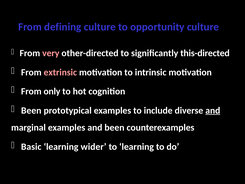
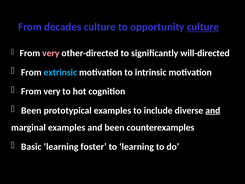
defining: defining -> decades
culture at (203, 27) underline: none -> present
this-directed: this-directed -> will-directed
extrinsic colour: pink -> light blue
only at (52, 91): only -> very
wider: wider -> foster
